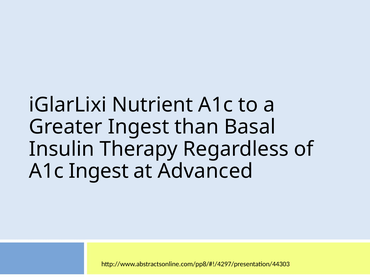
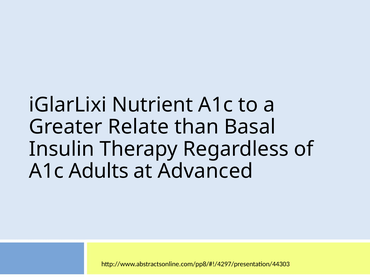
Greater Ingest: Ingest -> Relate
A1c Ingest: Ingest -> Adults
